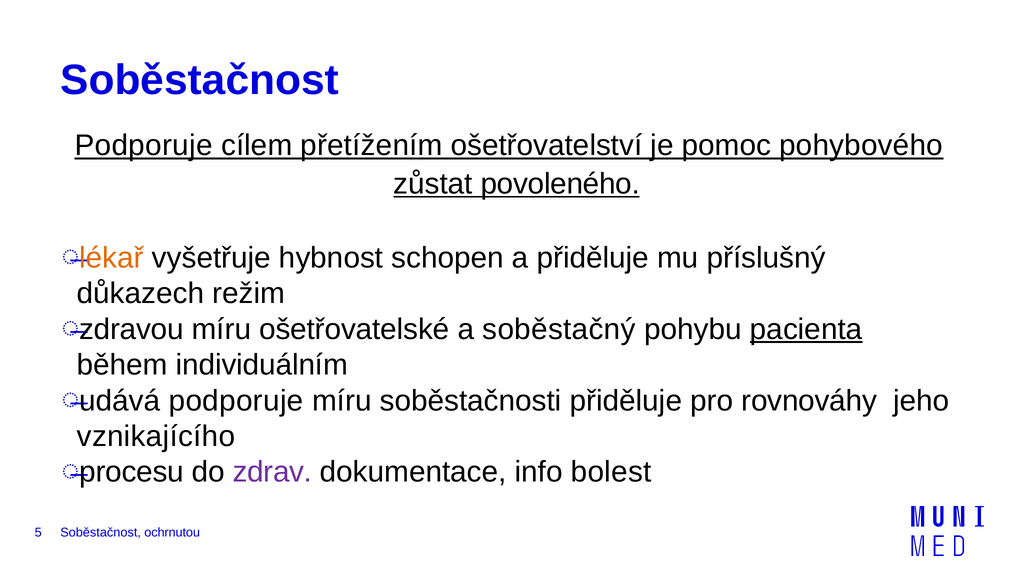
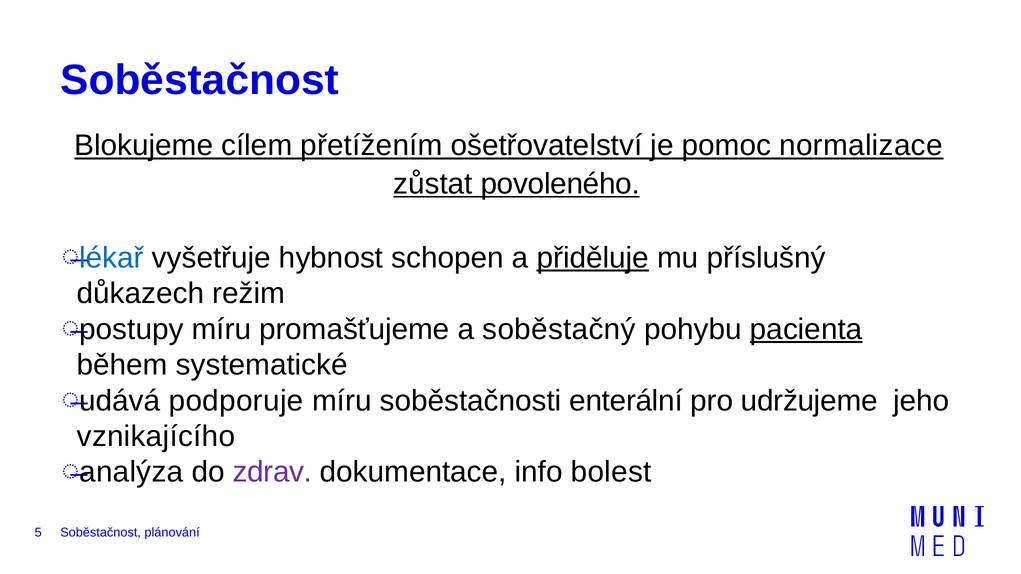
Podporuje at (144, 146): Podporuje -> Blokujeme
pohybového: pohybového -> normalizace
lékař colour: orange -> blue
přiděluje at (593, 258) underline: none -> present
zdravou: zdravou -> postupy
ošetřovatelské: ošetřovatelské -> promašťujeme
individuálním: individuálním -> systematické
soběstačnosti přiděluje: přiděluje -> enterální
rovnováhy: rovnováhy -> udržujeme
procesu: procesu -> analýza
ochrnutou: ochrnutou -> plánování
